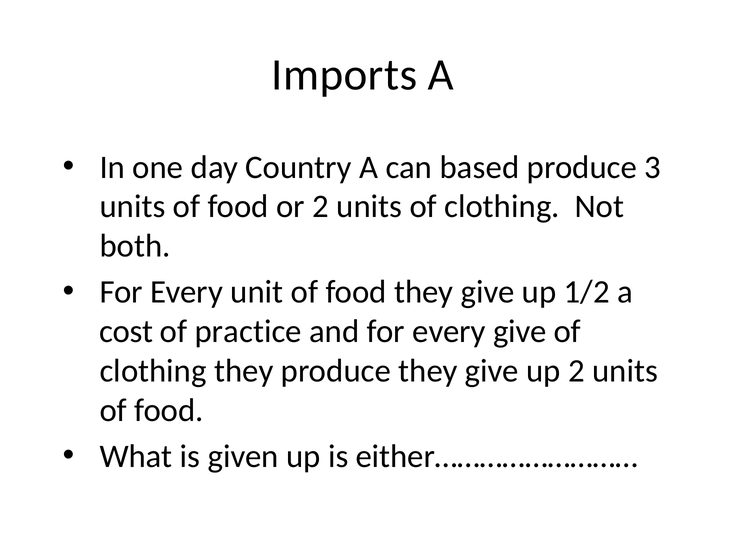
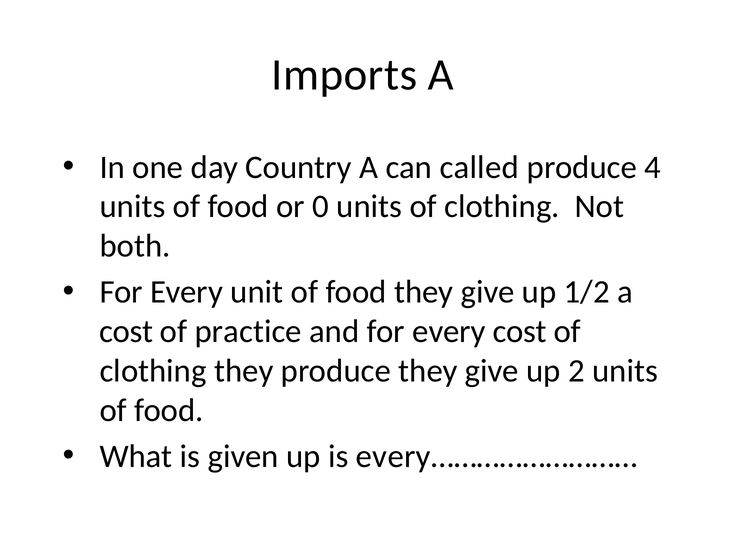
based: based -> called
3: 3 -> 4
or 2: 2 -> 0
every give: give -> cost
either………………………: either……………………… -> every………………………
